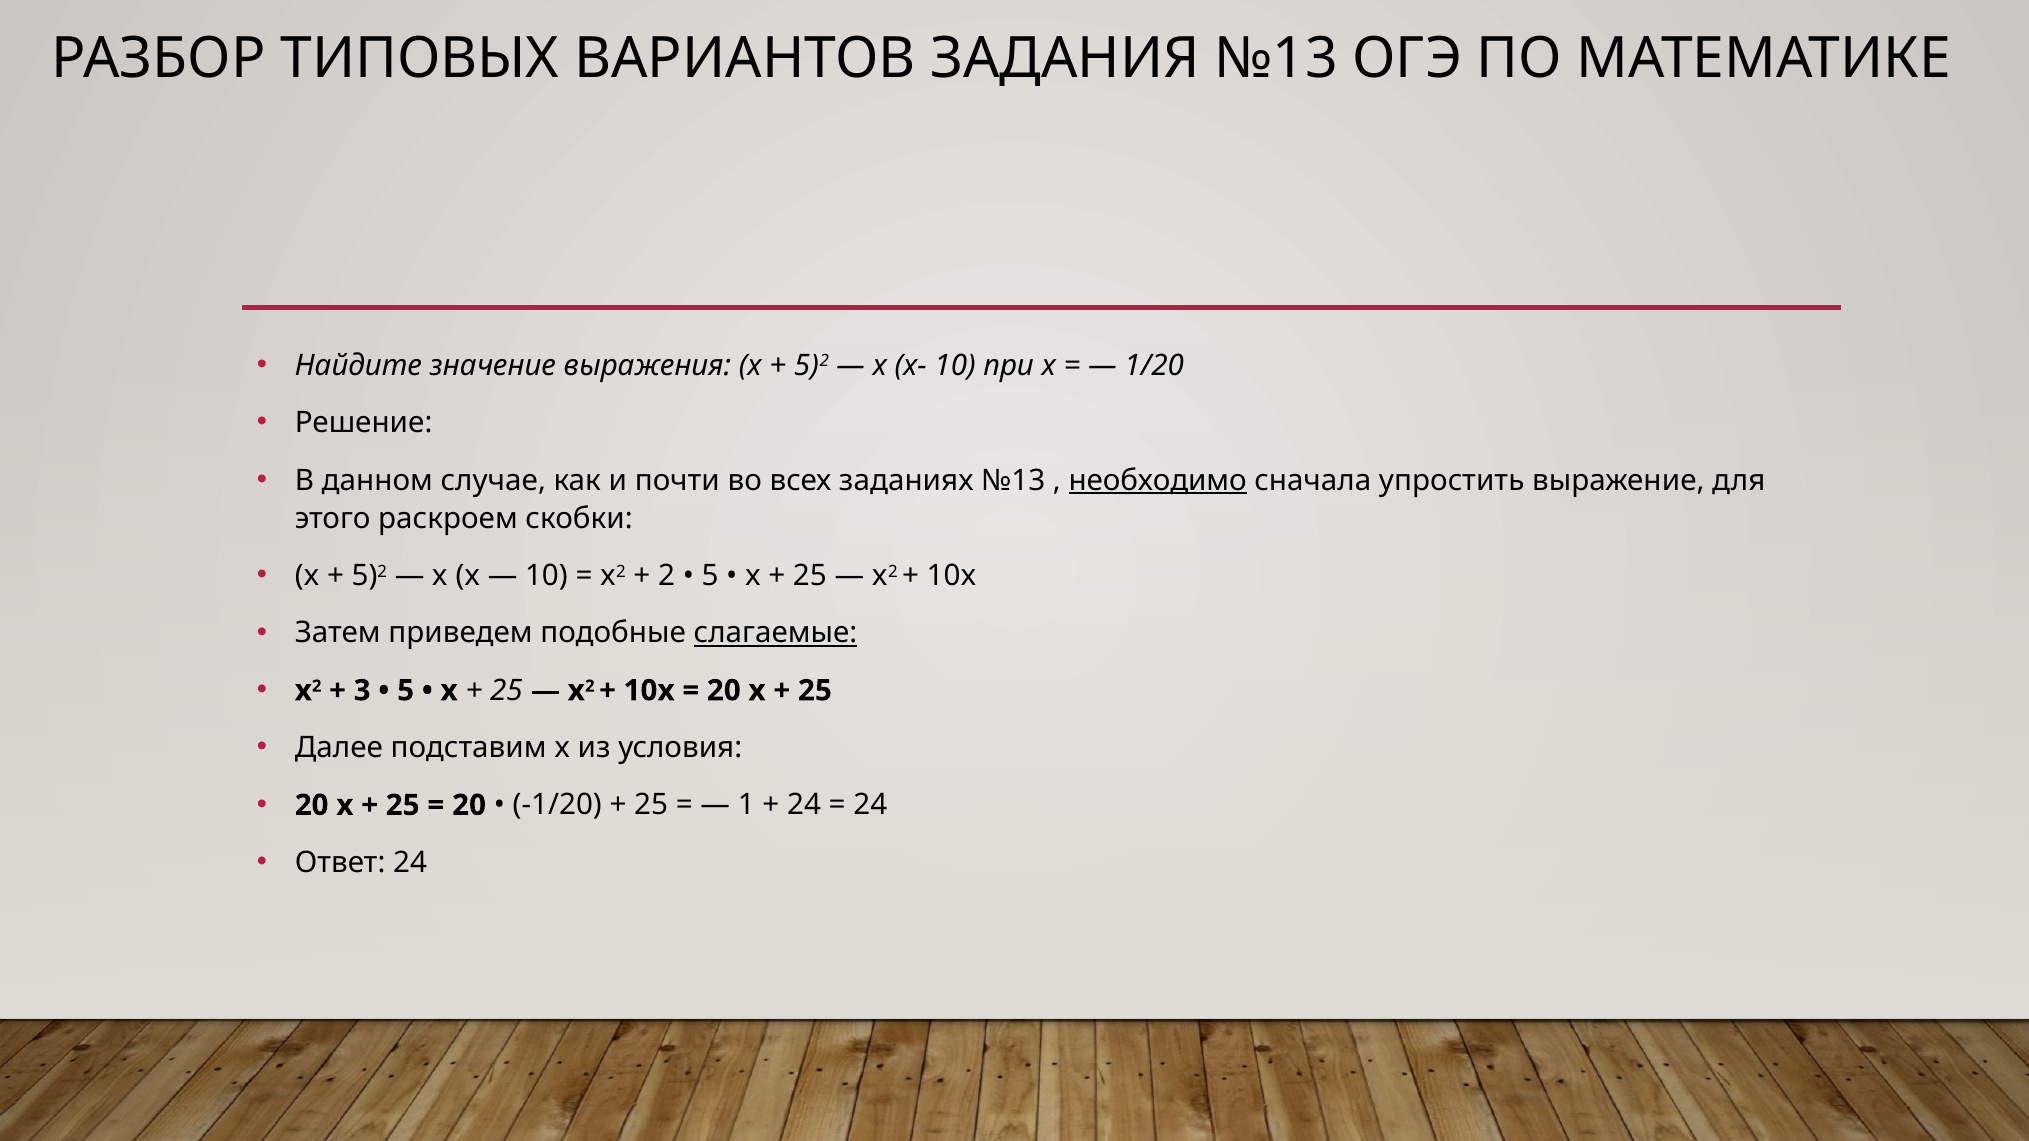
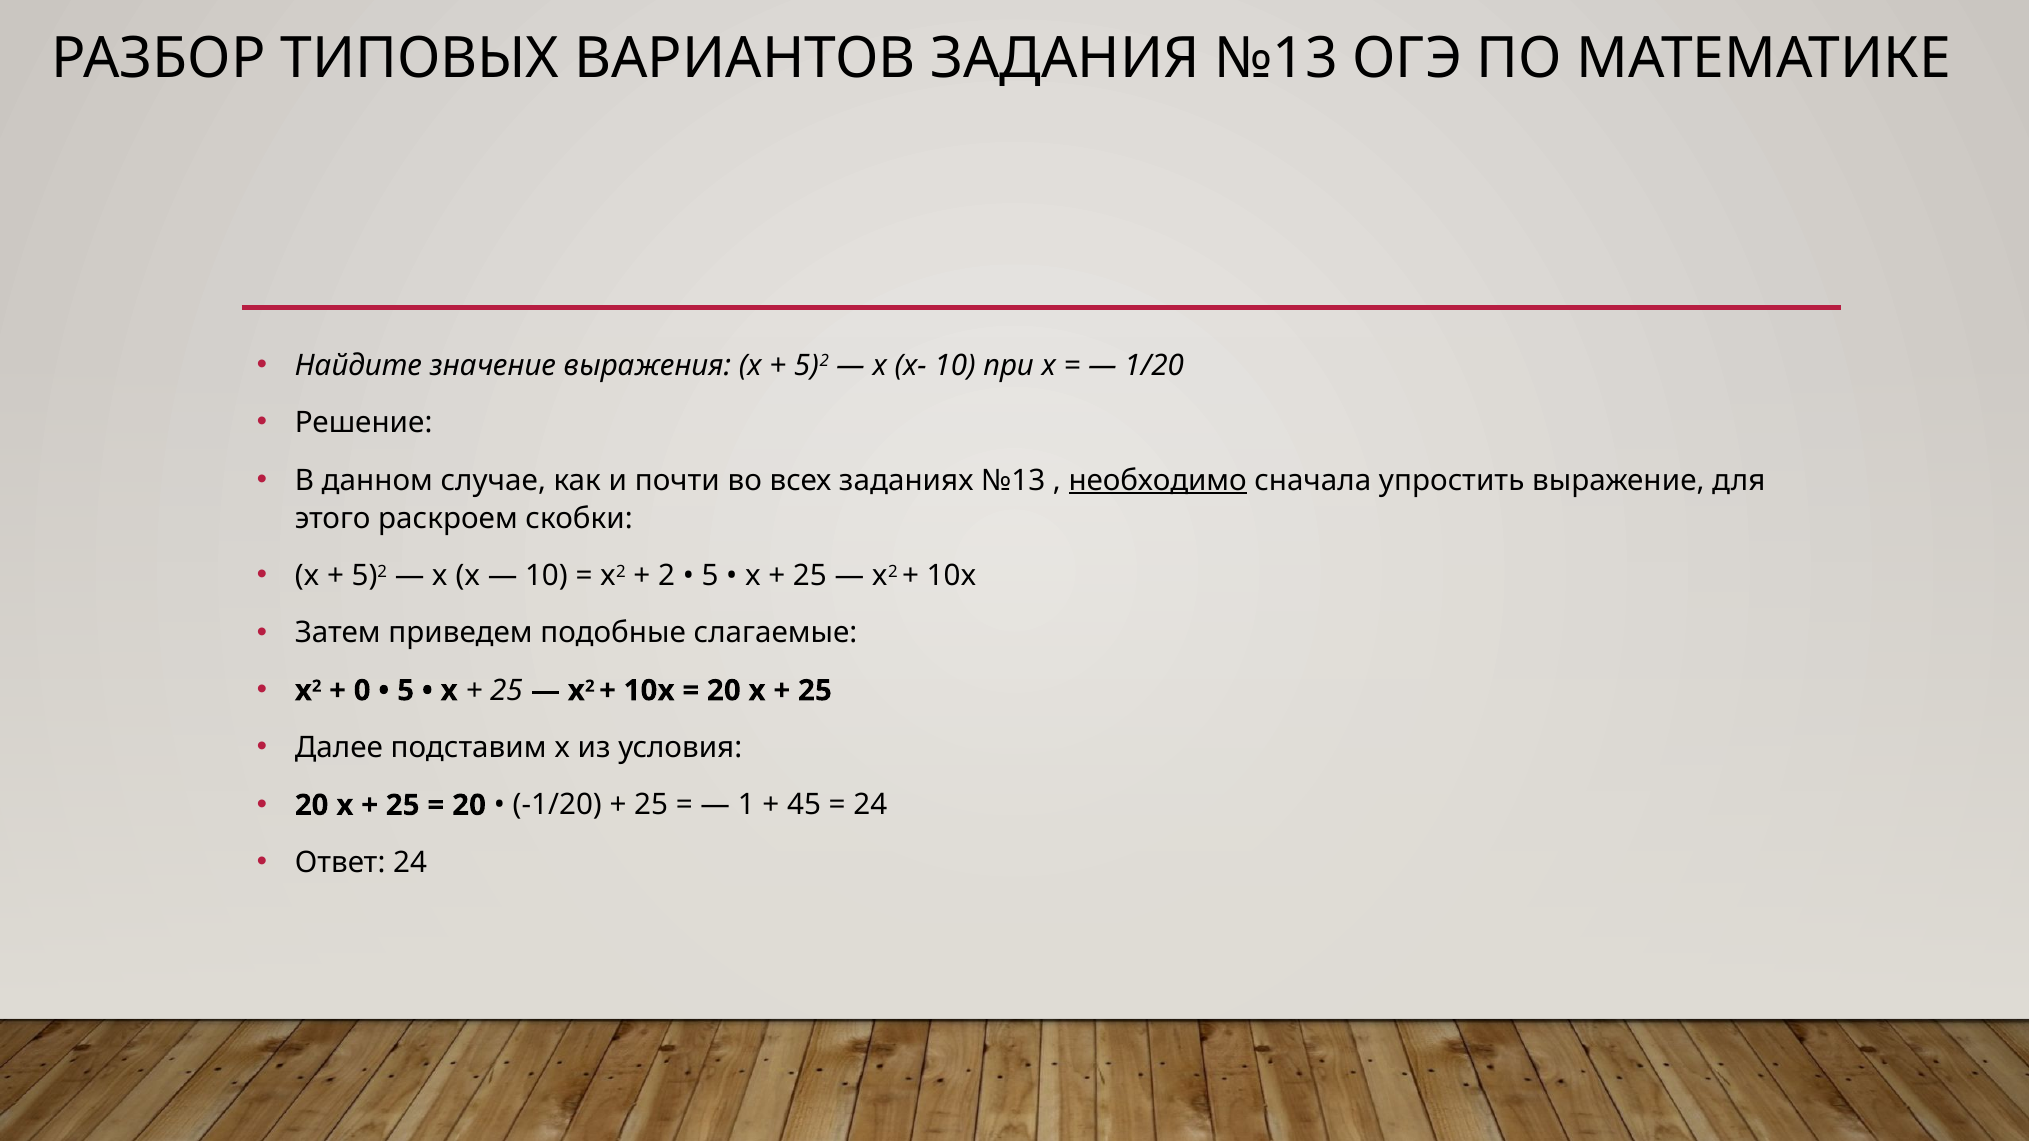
слагаемые underline: present -> none
3: 3 -> 0
24 at (804, 805): 24 -> 45
